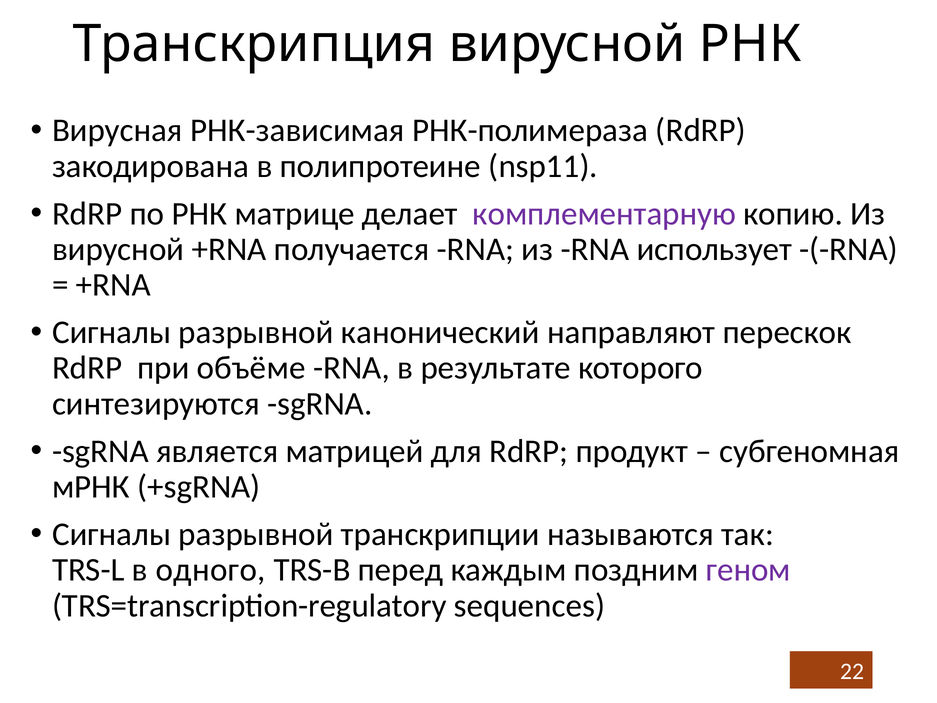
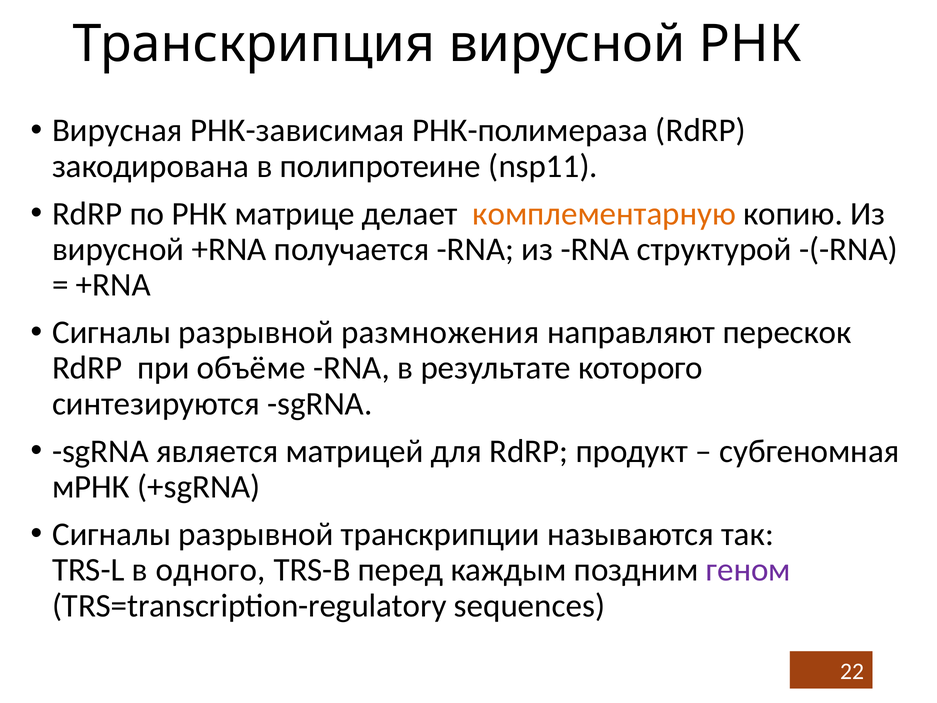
комплементарную colour: purple -> orange
использует: использует -> структурой
канонический: канонический -> размножения
